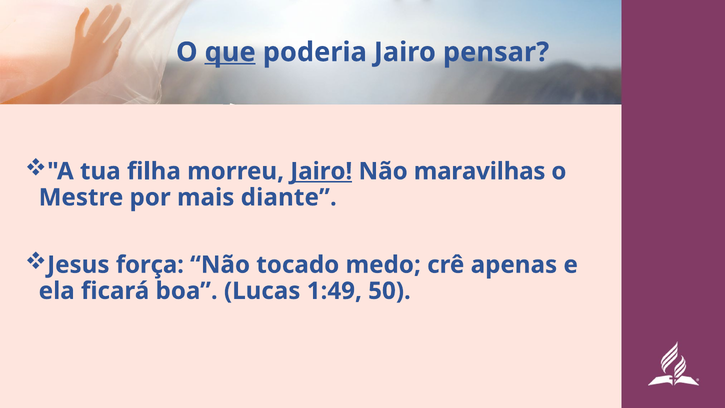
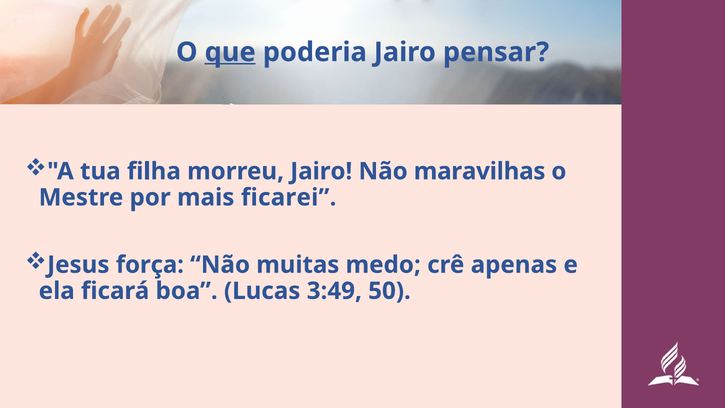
Jairo at (321, 171) underline: present -> none
diante: diante -> ficarei
tocado: tocado -> muitas
1:49: 1:49 -> 3:49
